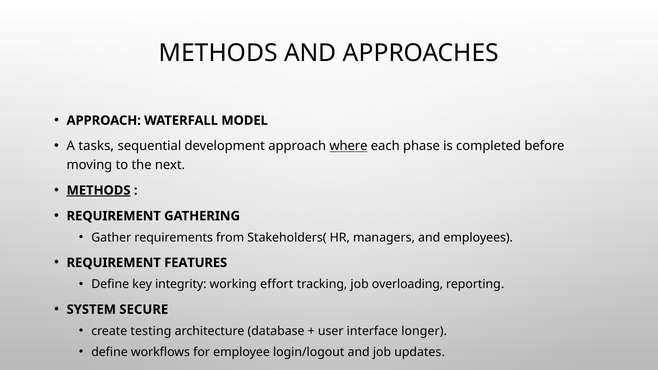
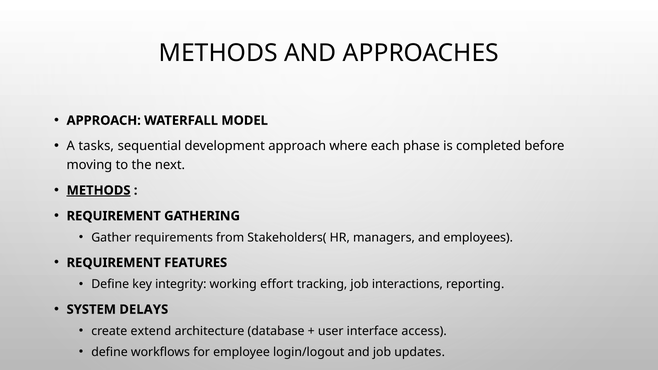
where underline: present -> none
overloading: overloading -> interactions
SECURE: SECURE -> DELAYS
testing: testing -> extend
longer: longer -> access
